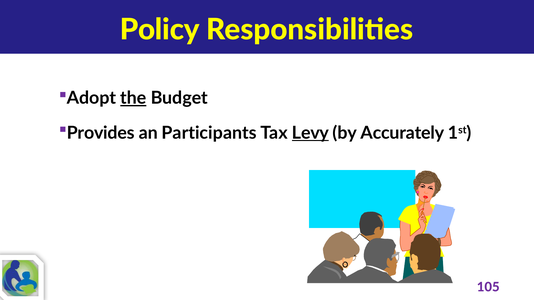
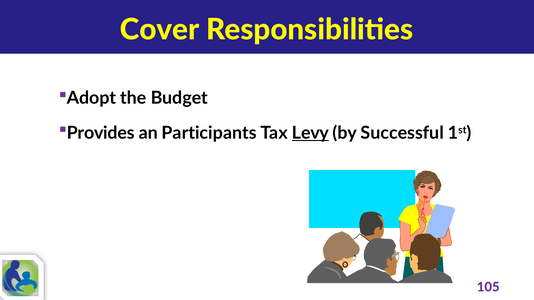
Policy: Policy -> Cover
the underline: present -> none
Accurately: Accurately -> Successful
